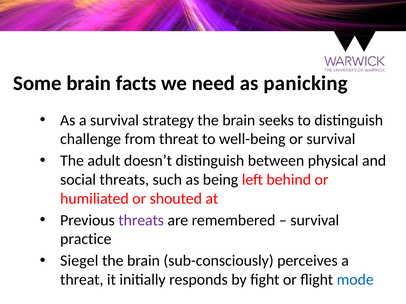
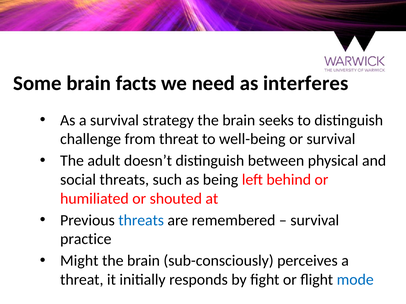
panicking: panicking -> interferes
threats at (141, 221) colour: purple -> blue
Siegel: Siegel -> Might
